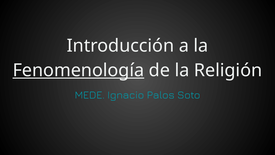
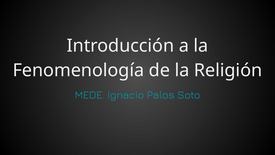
Fenomenología underline: present -> none
